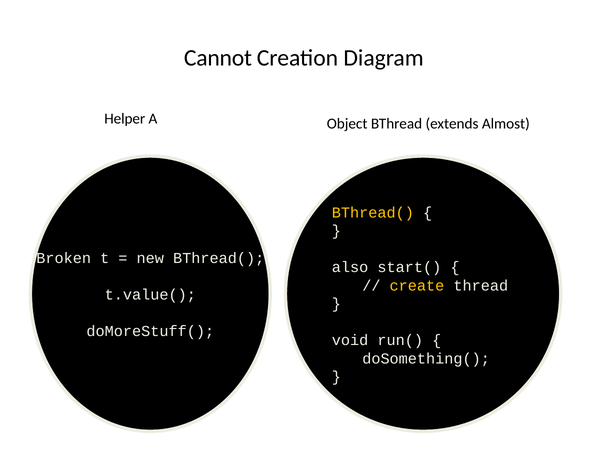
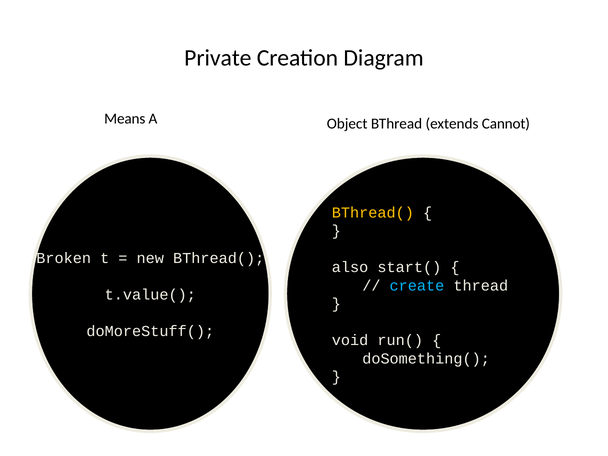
Cannot: Cannot -> Private
Helper: Helper -> Means
Almost: Almost -> Cannot
create colour: yellow -> light blue
